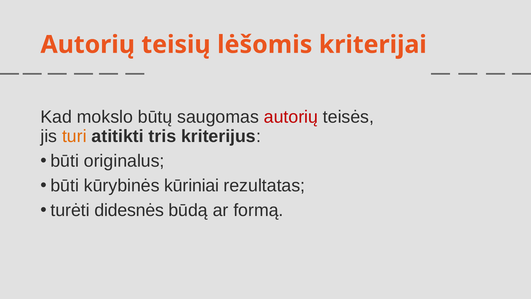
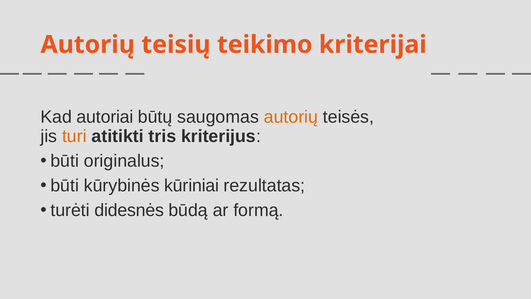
lėšomis: lėšomis -> teikimo
mokslo: mokslo -> autoriai
autorių at (291, 117) colour: red -> orange
